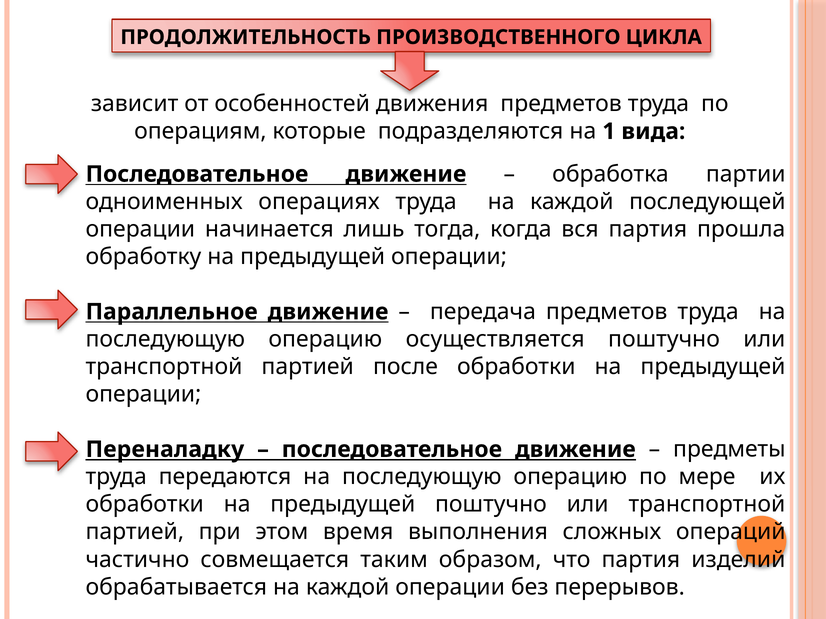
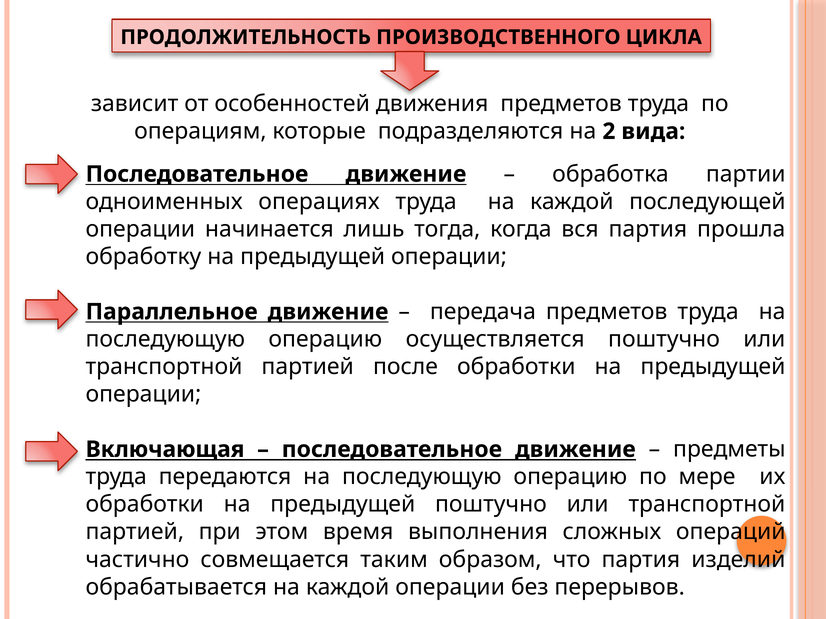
1: 1 -> 2
Переналадку: Переналадку -> Включающая
